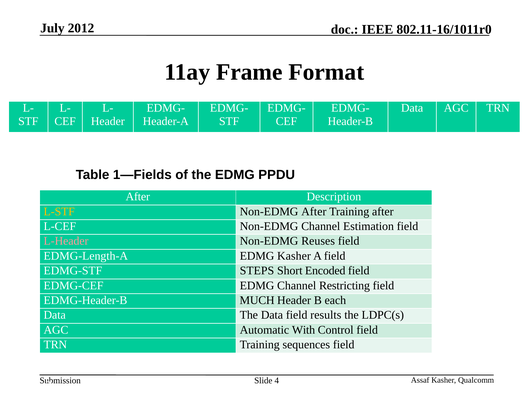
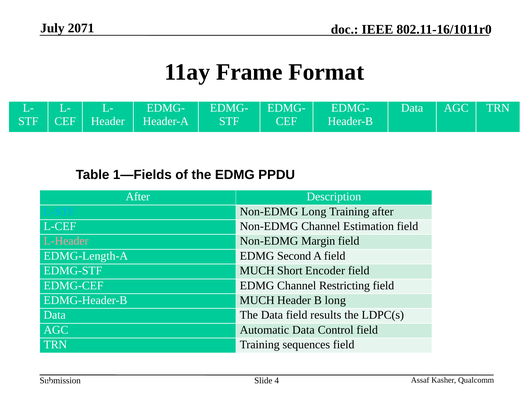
2012: 2012 -> 2071
L-STF colour: yellow -> light blue
Non-EDMG After: After -> Long
Reuses: Reuses -> Margin
EDMG Kasher: Kasher -> Second
EDMG-STF STEPS: STEPS -> MUCH
Encoded: Encoded -> Encoder
B each: each -> long
Automatic With: With -> Data
